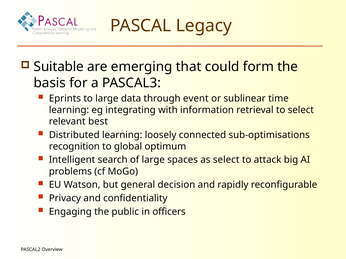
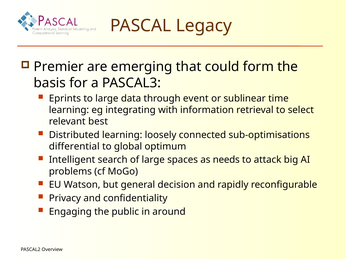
Suitable: Suitable -> Premier
recognition: recognition -> differential
as select: select -> needs
officers: officers -> around
